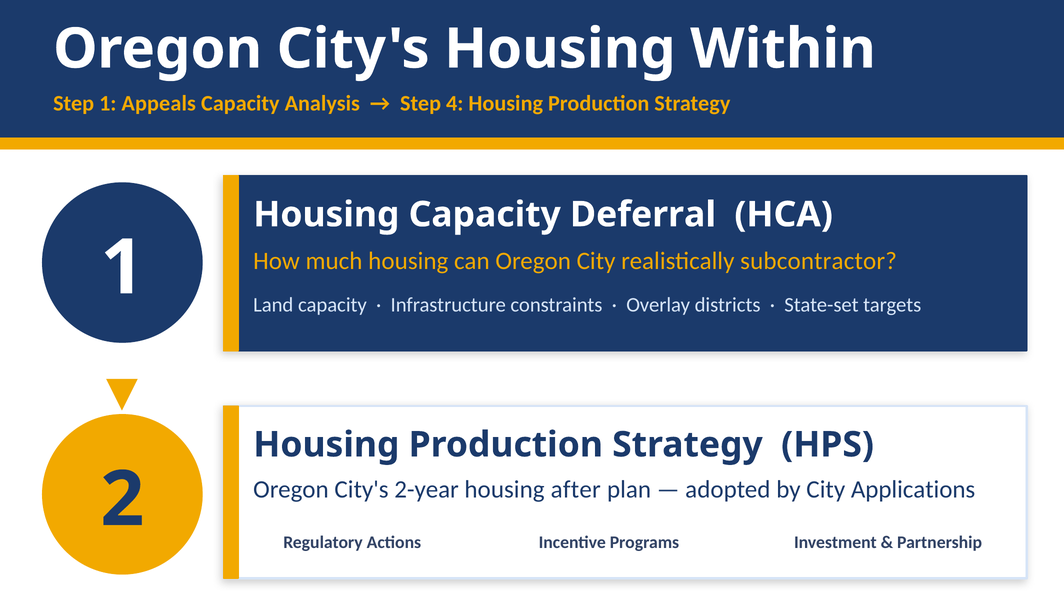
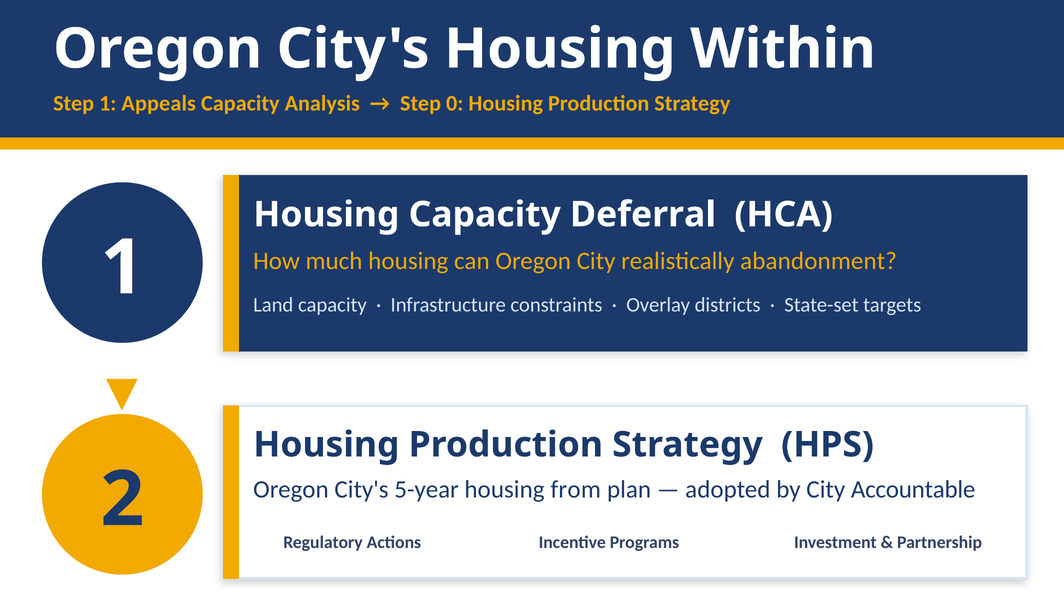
4: 4 -> 0
subcontractor: subcontractor -> abandonment
2-year: 2-year -> 5-year
after: after -> from
Applications: Applications -> Accountable
